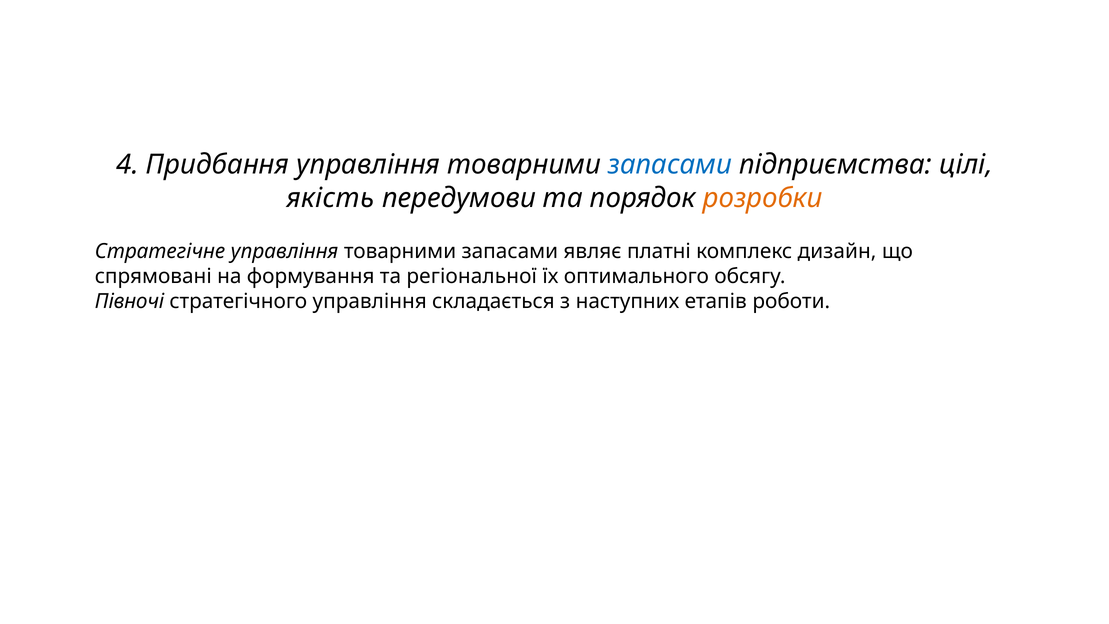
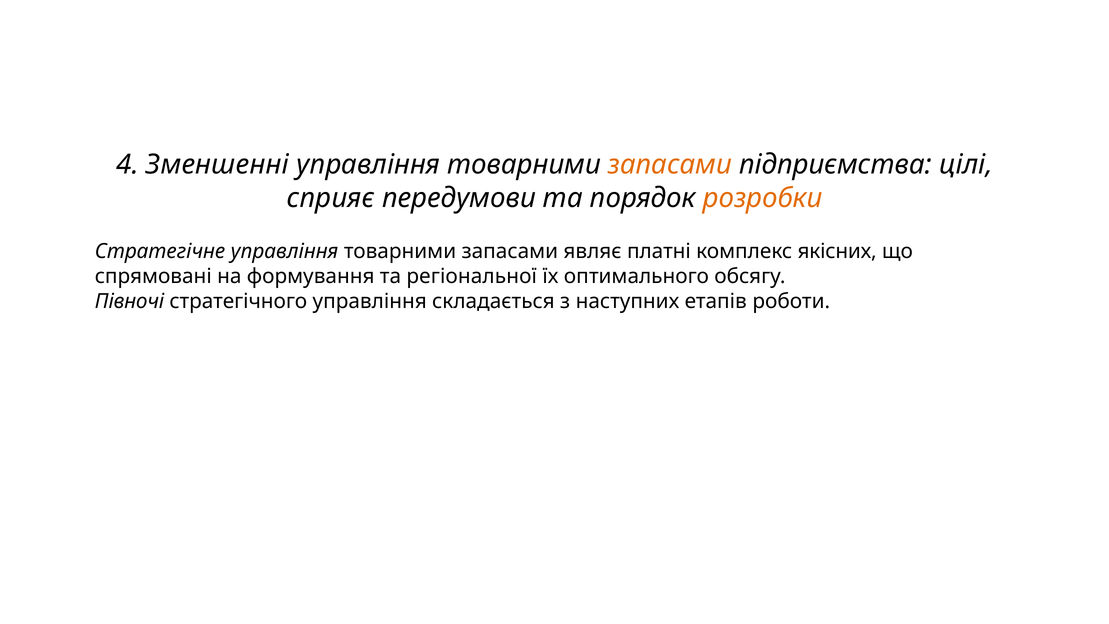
Придбання: Придбання -> Зменшенні
запасами at (670, 165) colour: blue -> orange
якість: якість -> сприяє
дизайн: дизайн -> якісних
